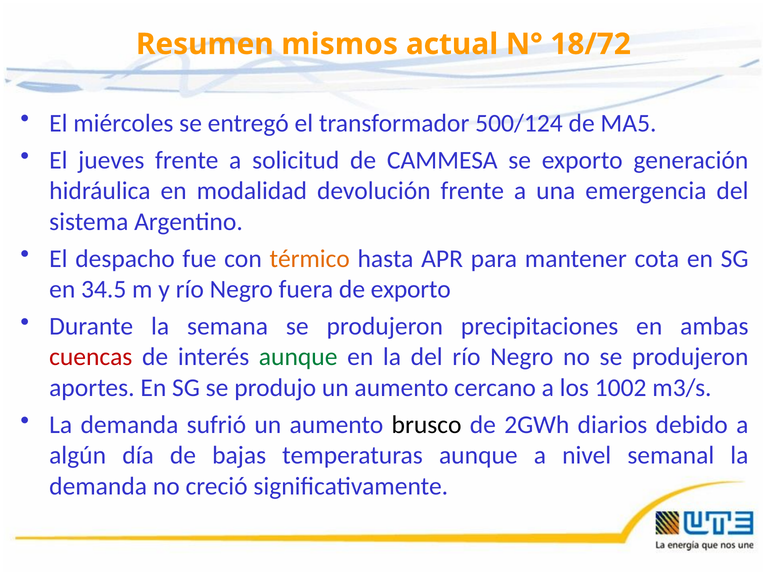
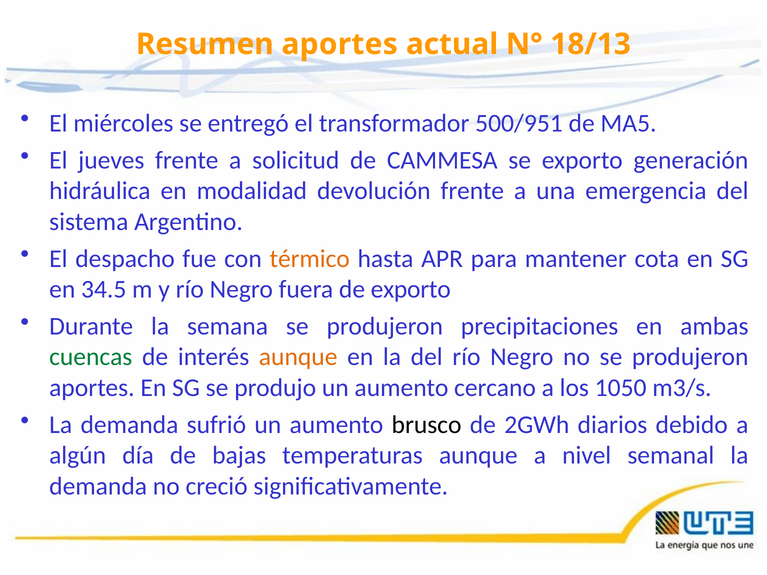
Resumen mismos: mismos -> aportes
18/72: 18/72 -> 18/13
500/124: 500/124 -> 500/951
cuencas colour: red -> green
aunque at (298, 357) colour: green -> orange
1002: 1002 -> 1050
